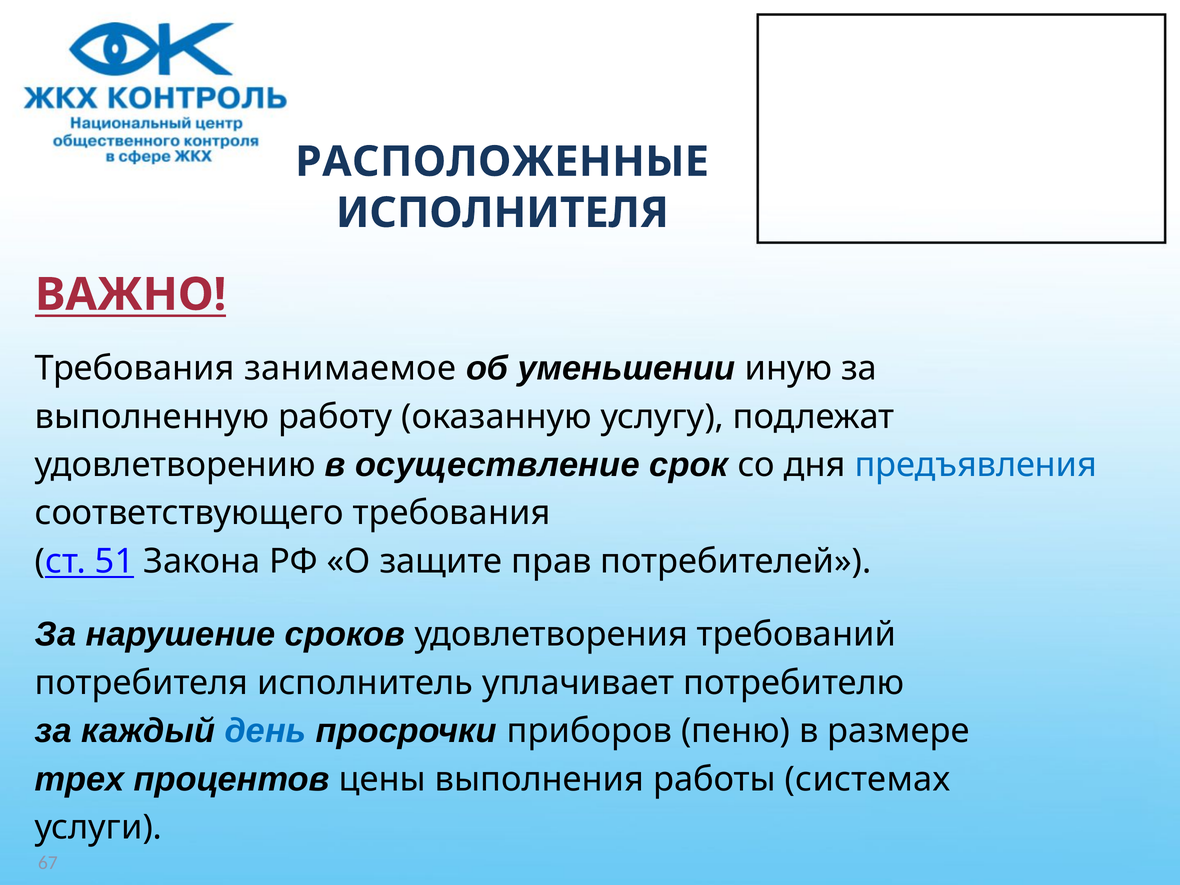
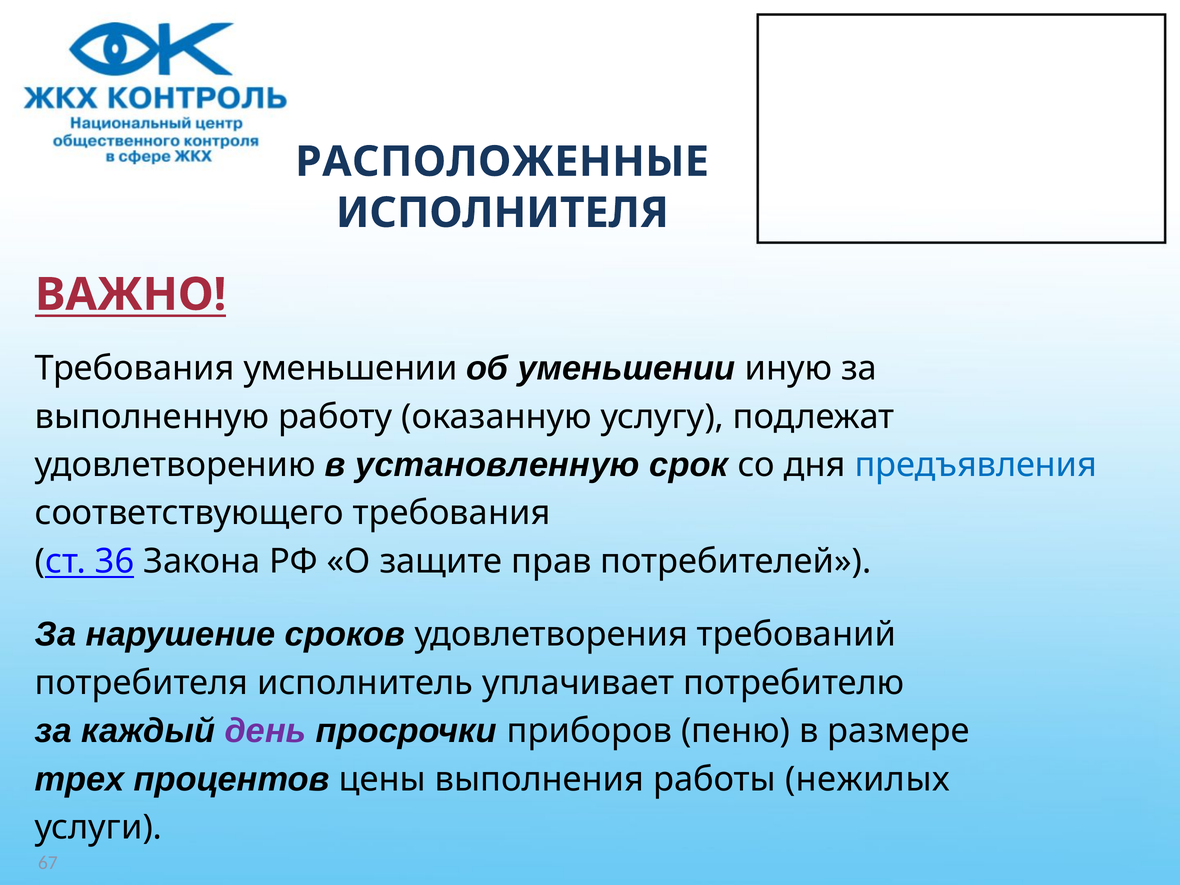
Требования занимаемое: занимаемое -> уменьшении
осуществление: осуществление -> установленную
51: 51 -> 36
день colour: blue -> purple
системах: системах -> нежилых
